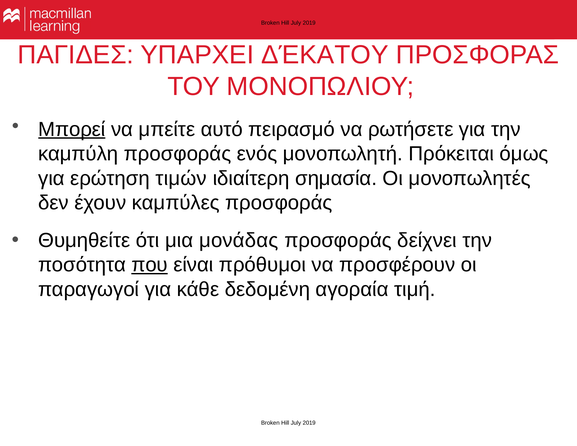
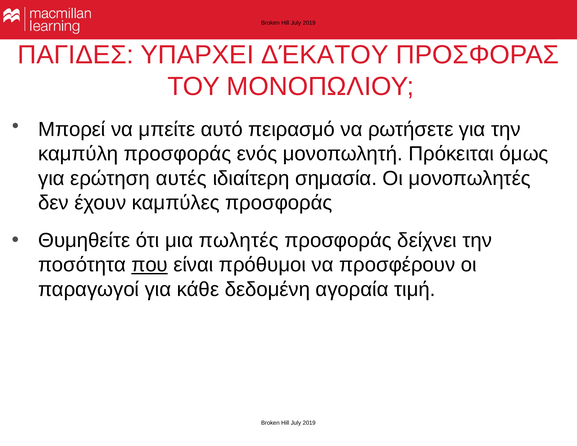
Μπορεί underline: present -> none
τιμών: τιμών -> αυτές
μονάδας: μονάδας -> πωλητές
